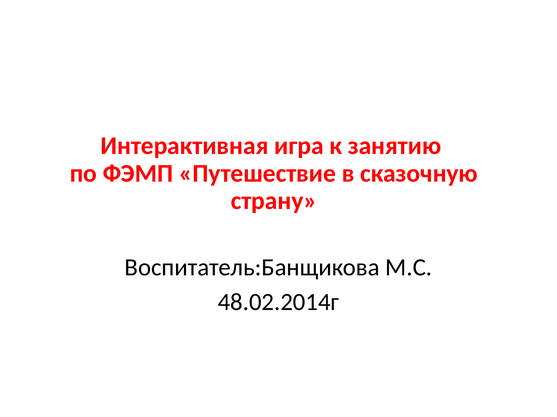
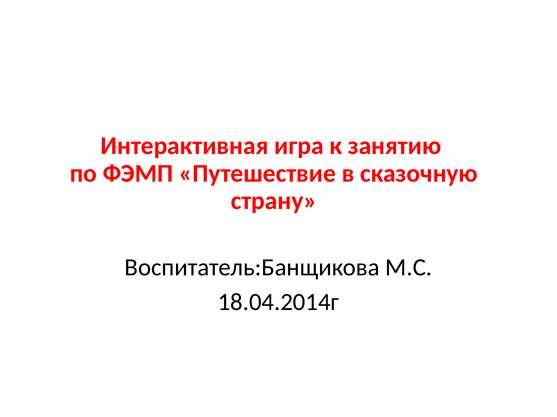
48.02.2014г: 48.02.2014г -> 18.04.2014г
